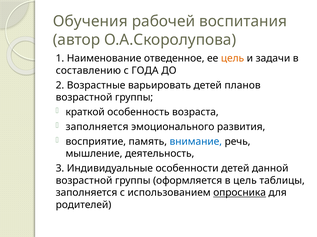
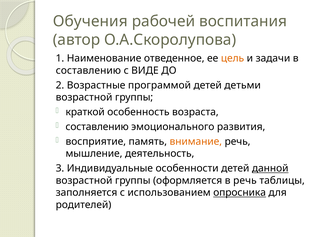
ГОДА: ГОДА -> ВИДЕ
варьировать: варьировать -> программой
планов: планов -> детьми
заполняется at (97, 127): заполняется -> составлению
внимание colour: blue -> orange
данной underline: none -> present
в цель: цель -> речь
